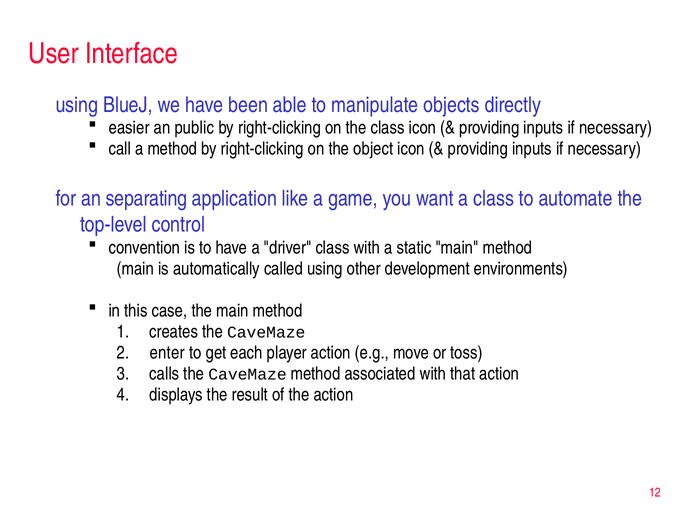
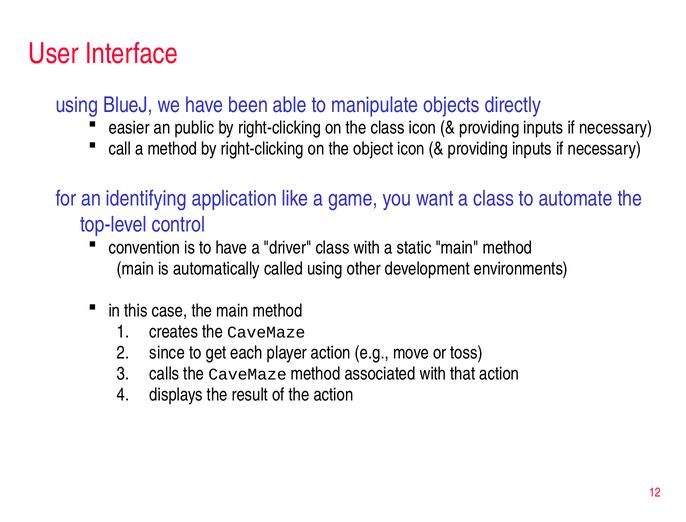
separating: separating -> identifying
enter: enter -> since
